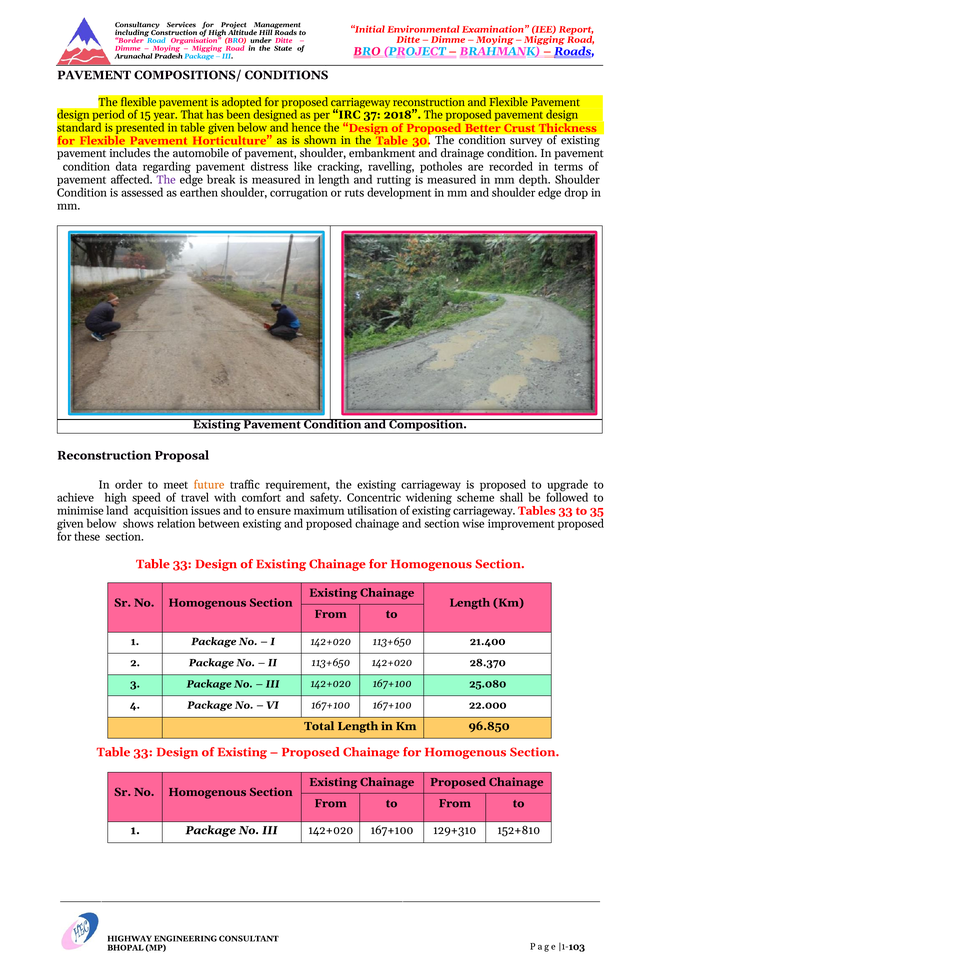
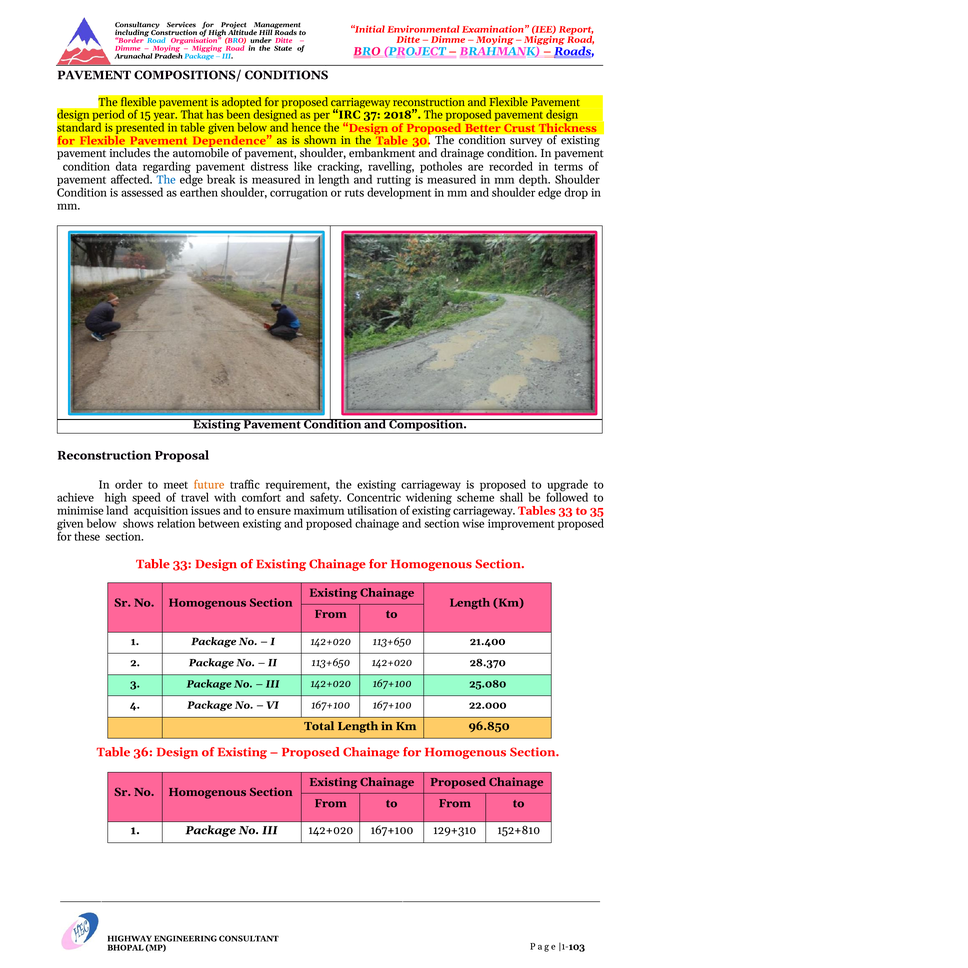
Horticulture: Horticulture -> Dependence
The at (166, 180) colour: purple -> blue
33 at (143, 752): 33 -> 36
